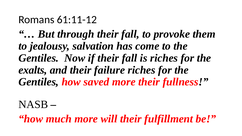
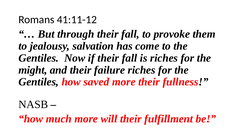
61:11-12: 61:11-12 -> 41:11-12
exalts: exalts -> might
